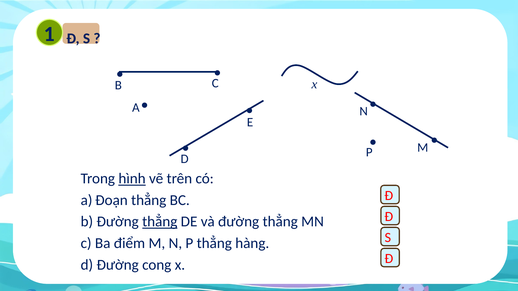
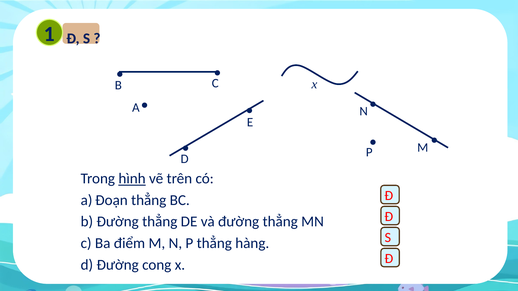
thẳng at (160, 222) underline: present -> none
